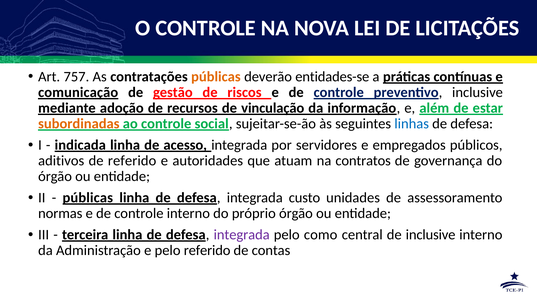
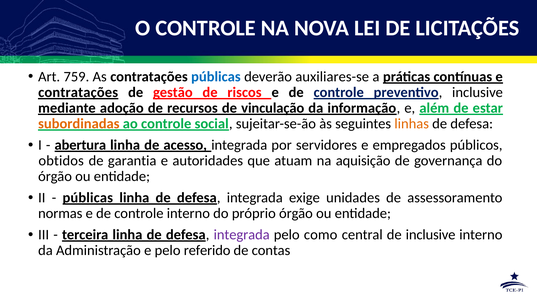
757: 757 -> 759
públicas at (216, 77) colour: orange -> blue
entidades-se: entidades-se -> auxiliares-se
comunicação at (78, 92): comunicação -> contratações
linhas colour: blue -> orange
indicada: indicada -> abertura
aditivos: aditivos -> obtidos
de referido: referido -> garantia
contratos: contratos -> aquisição
custo: custo -> exige
